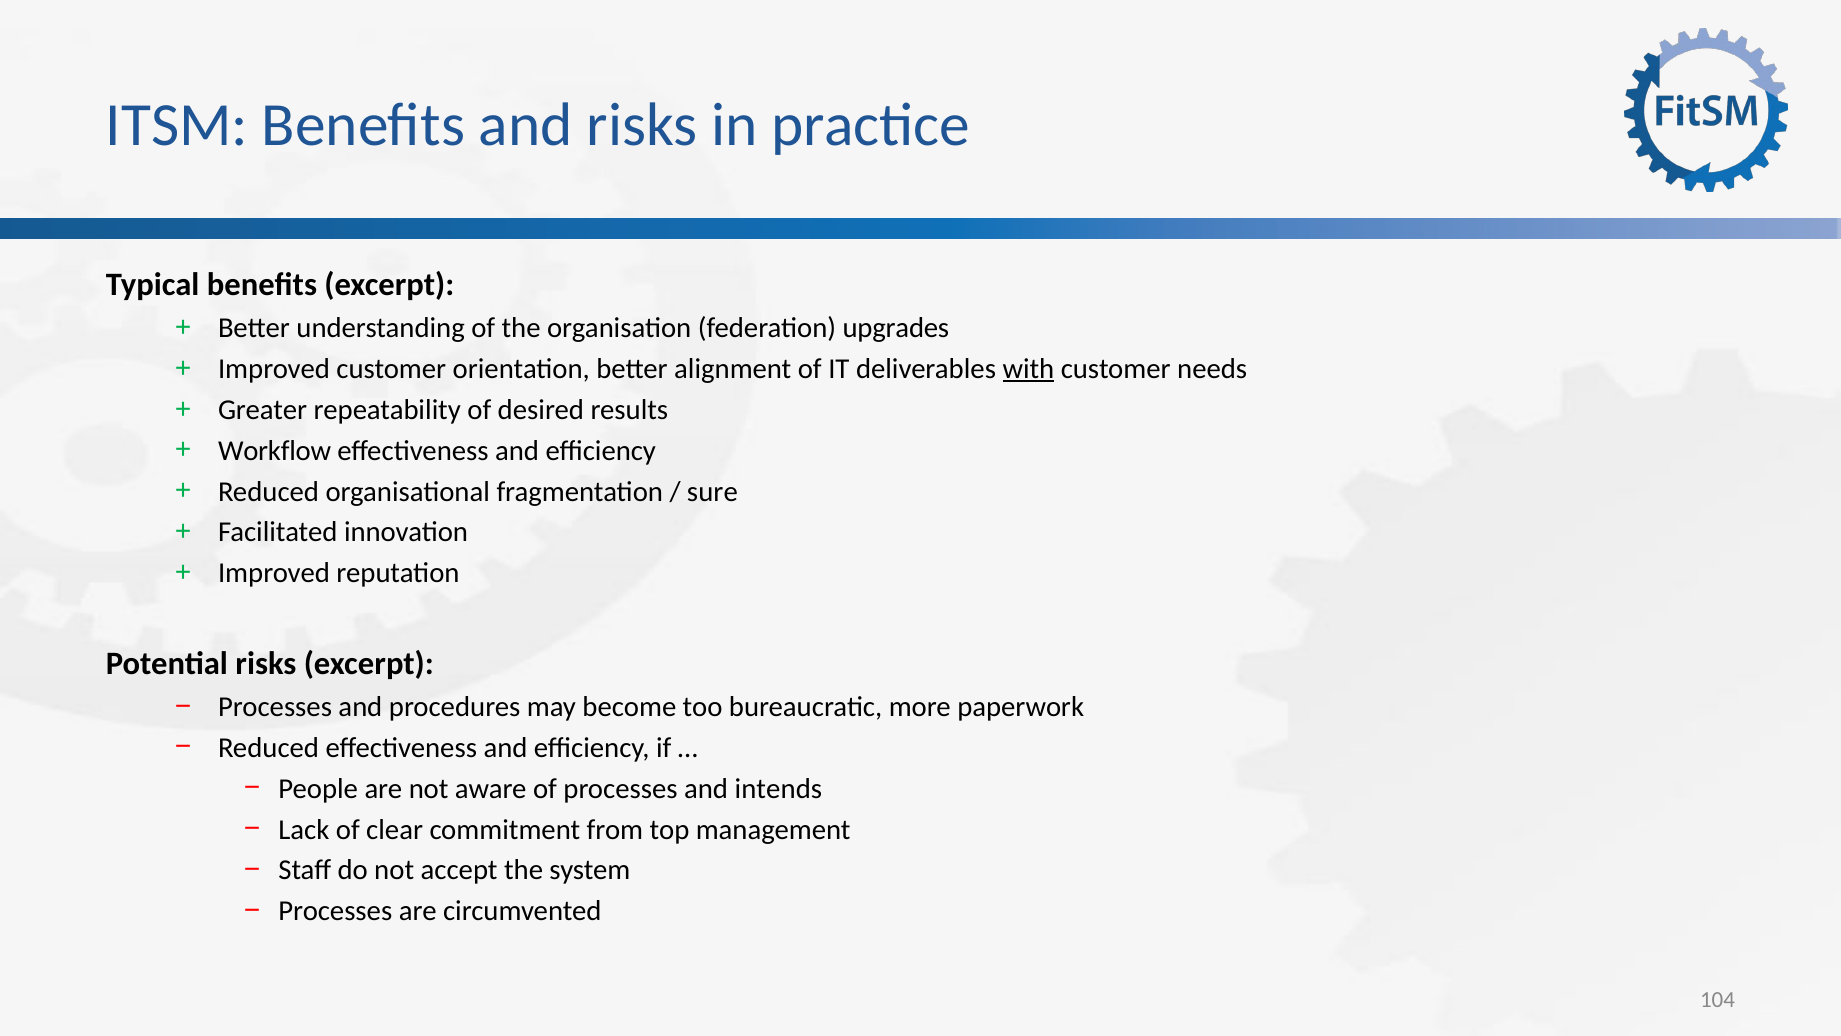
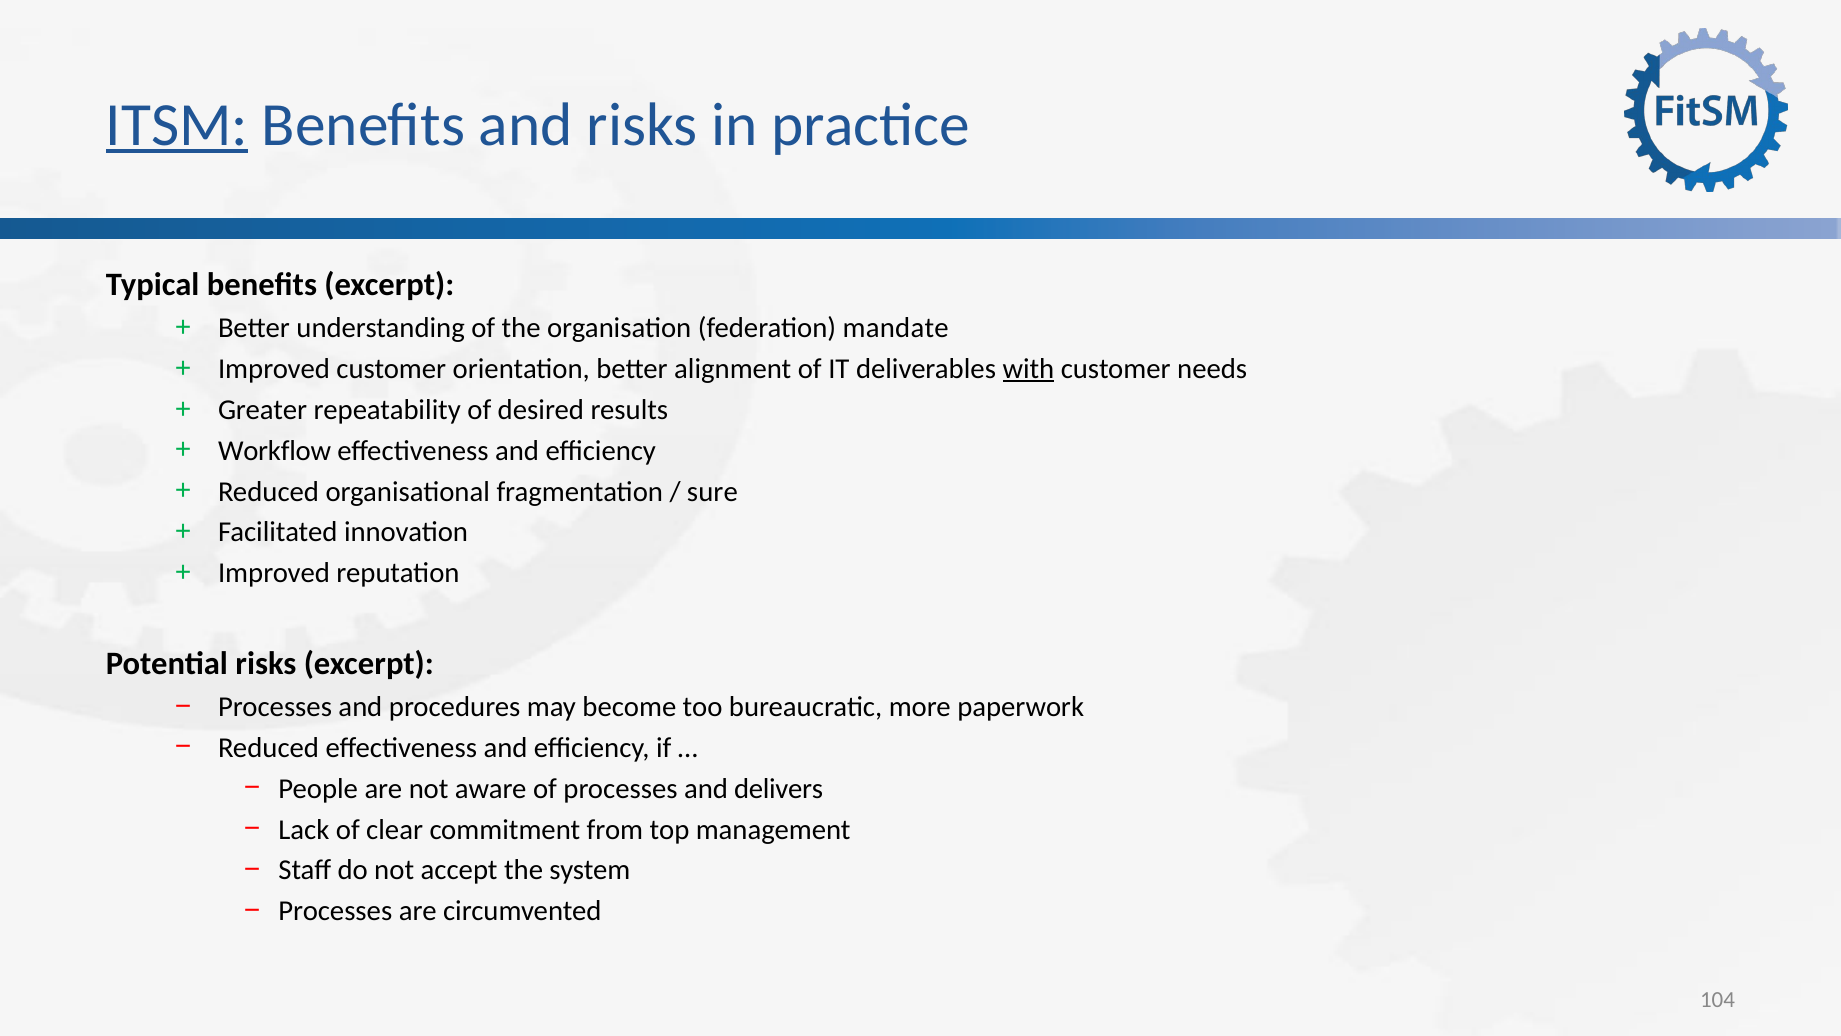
ITSM underline: none -> present
upgrades: upgrades -> mandate
intends: intends -> delivers
